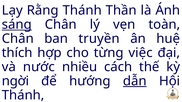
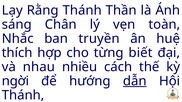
sáng underline: present -> none
Chân at (18, 39): Chân -> Nhắc
việc: việc -> biết
nước: nước -> nhau
